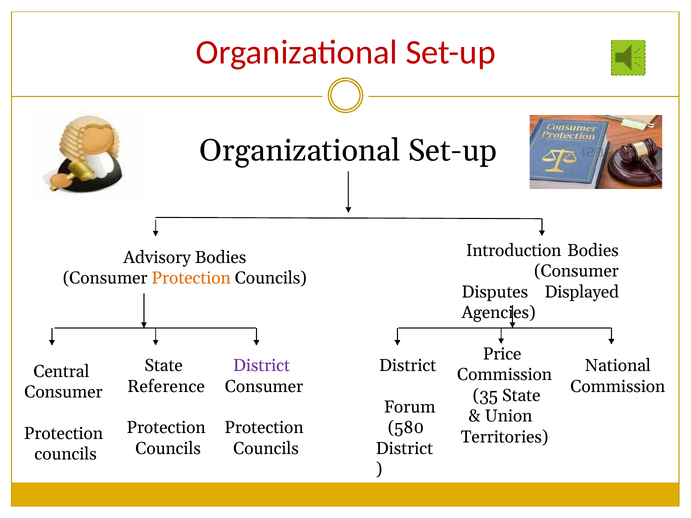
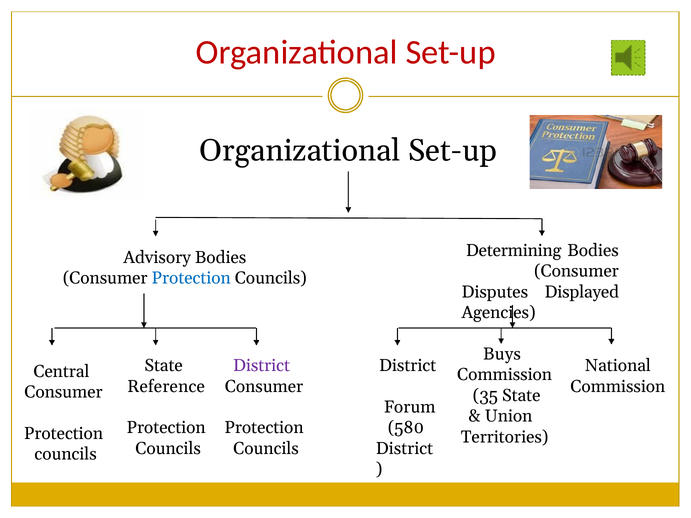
Introduction: Introduction -> Determining
Protection at (191, 278) colour: orange -> blue
Price: Price -> Buys
